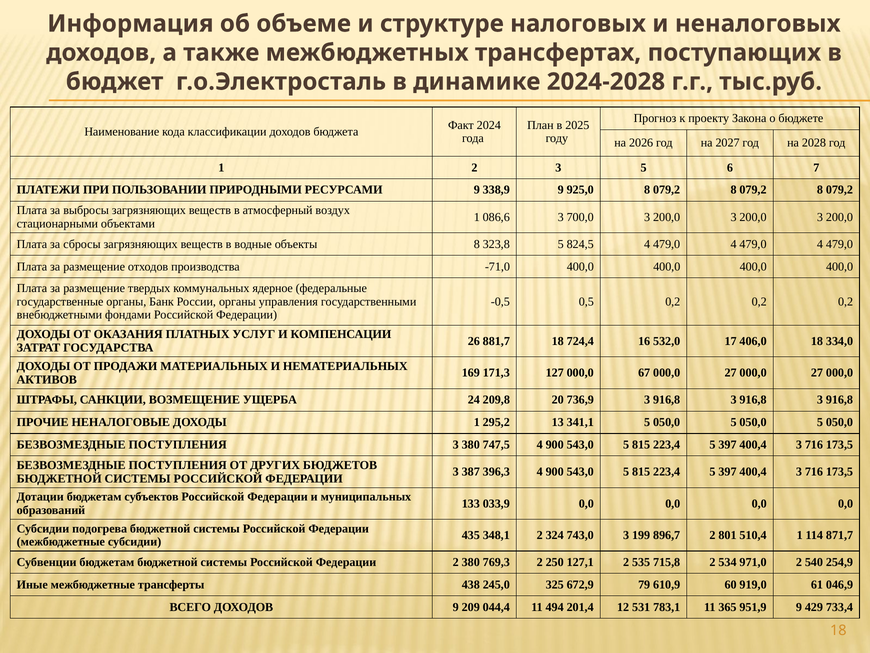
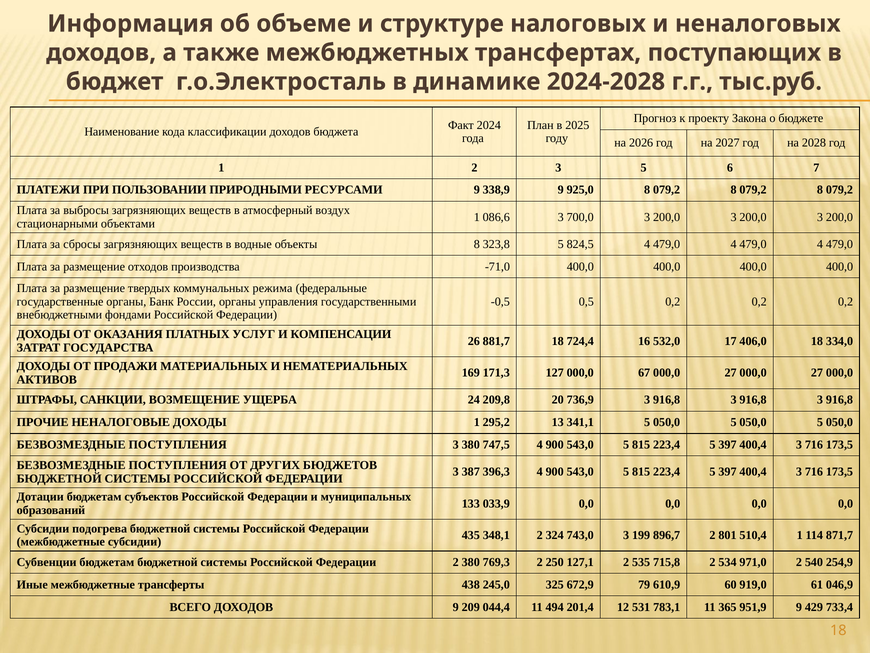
ядерное: ядерное -> режима
